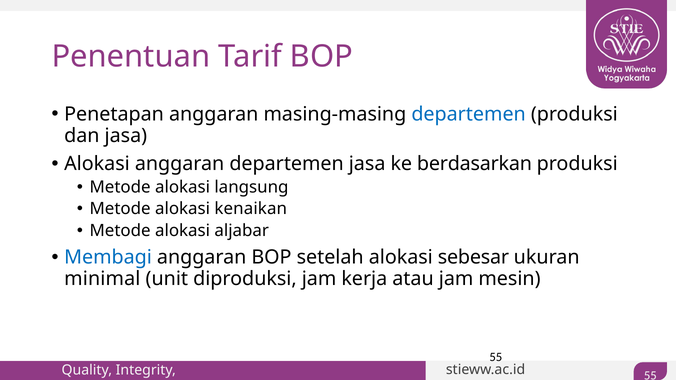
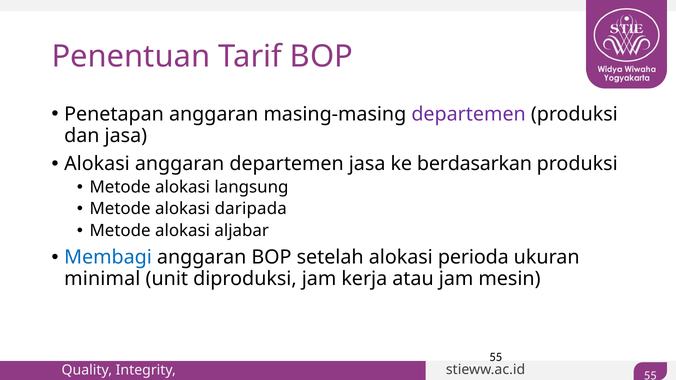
departemen at (469, 114) colour: blue -> purple
kenaikan: kenaikan -> daripada
sebesar: sebesar -> perioda
